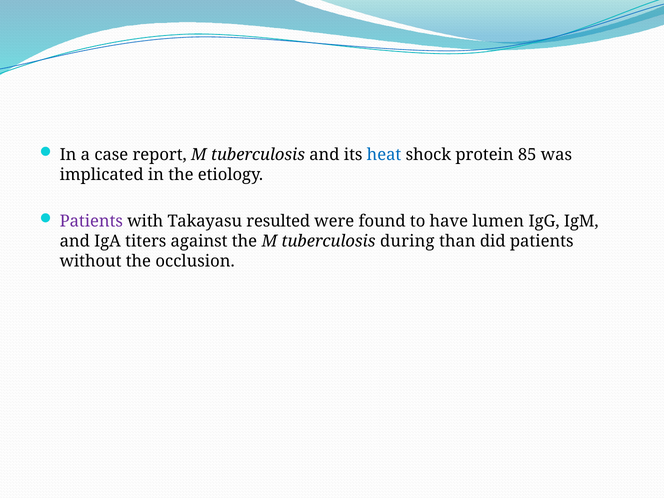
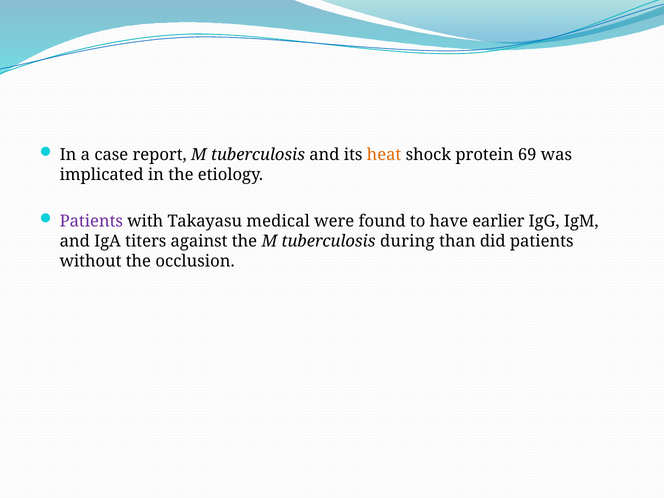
heat colour: blue -> orange
85: 85 -> 69
resulted: resulted -> medical
lumen: lumen -> earlier
